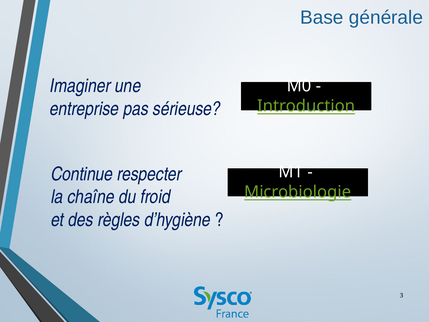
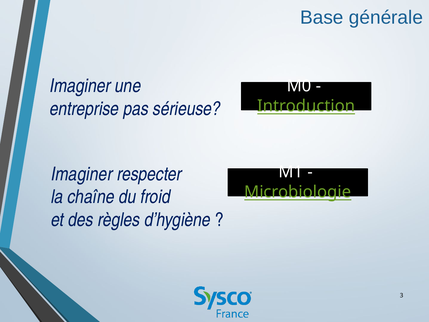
Continue at (82, 174): Continue -> Imaginer
